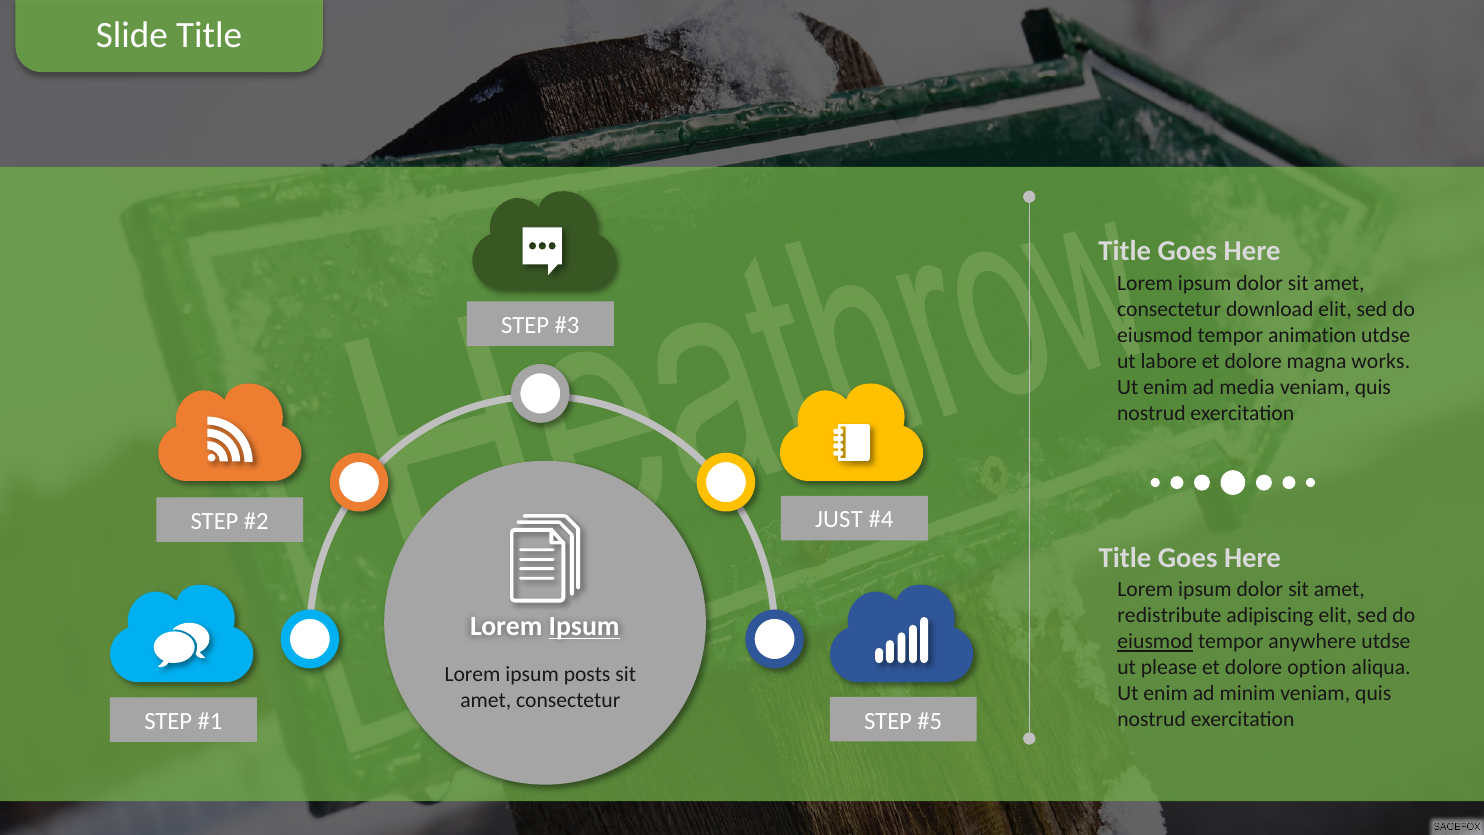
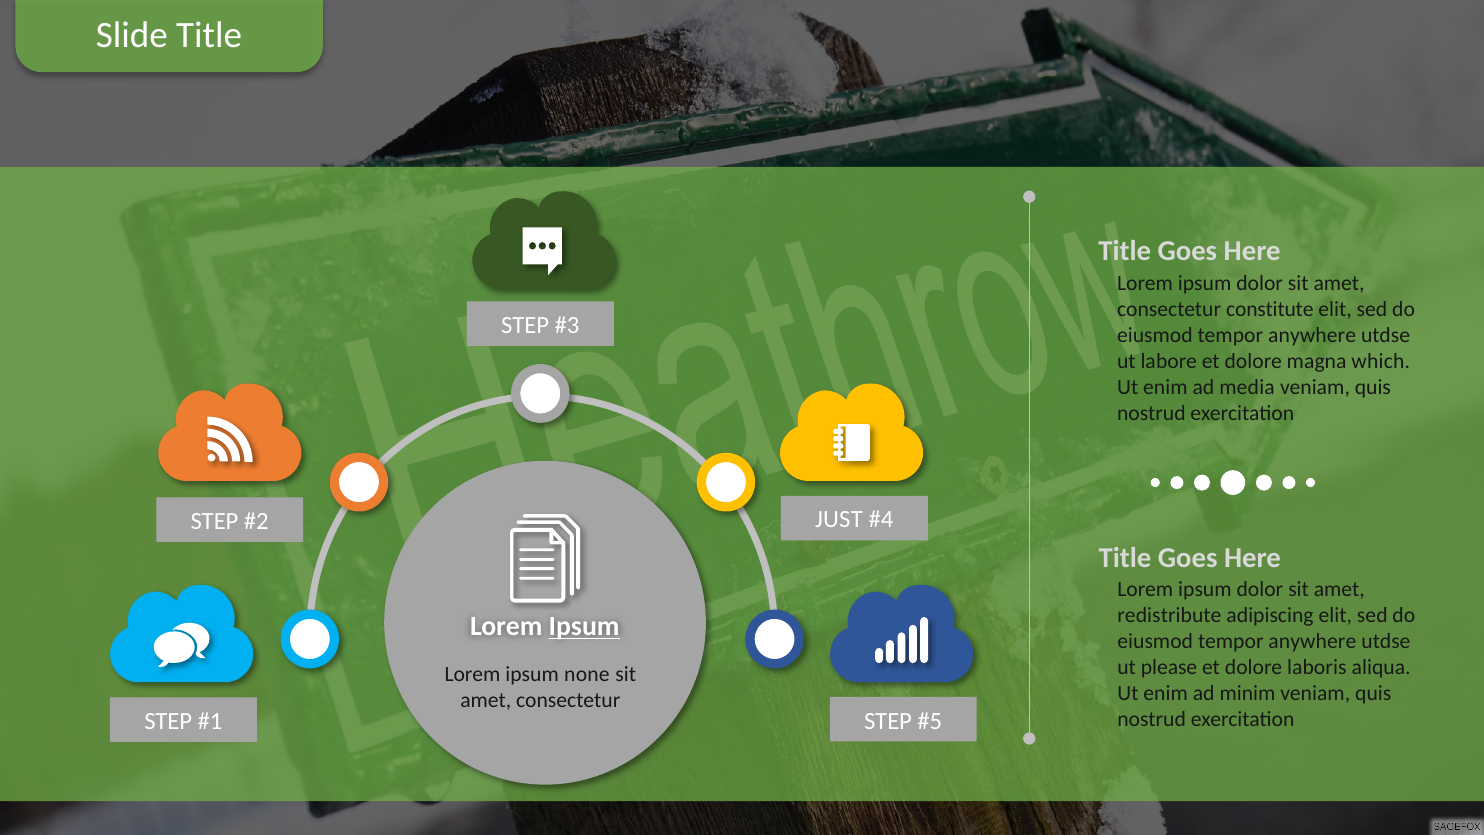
download: download -> constitute
animation at (1312, 335): animation -> anywhere
works: works -> which
eiusmod at (1155, 642) underline: present -> none
option: option -> laboris
posts: posts -> none
